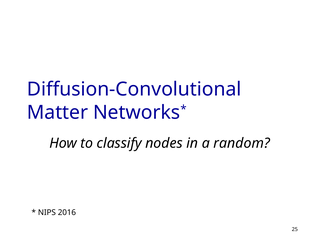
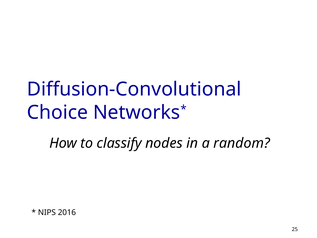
Matter: Matter -> Choice
